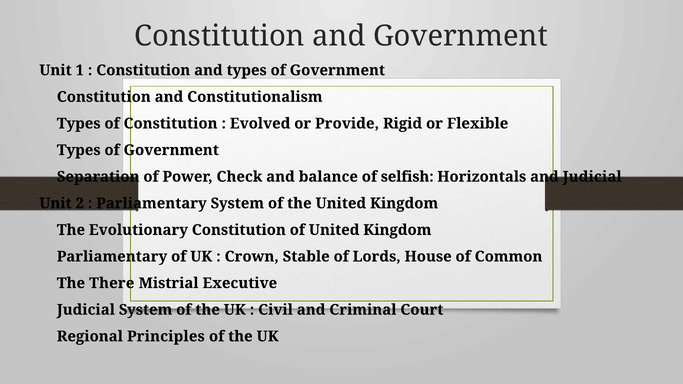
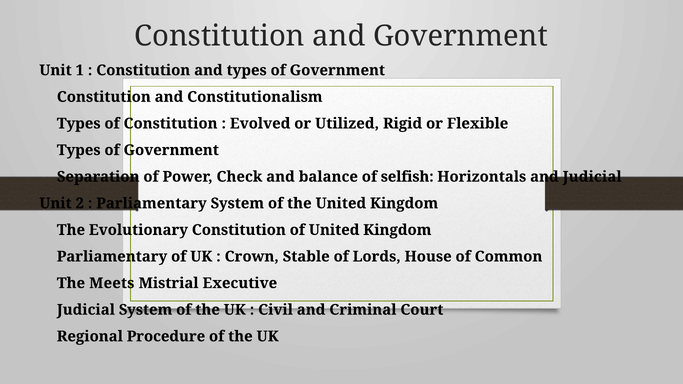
Provide: Provide -> Utilized
There: There -> Meets
Principles: Principles -> Procedure
